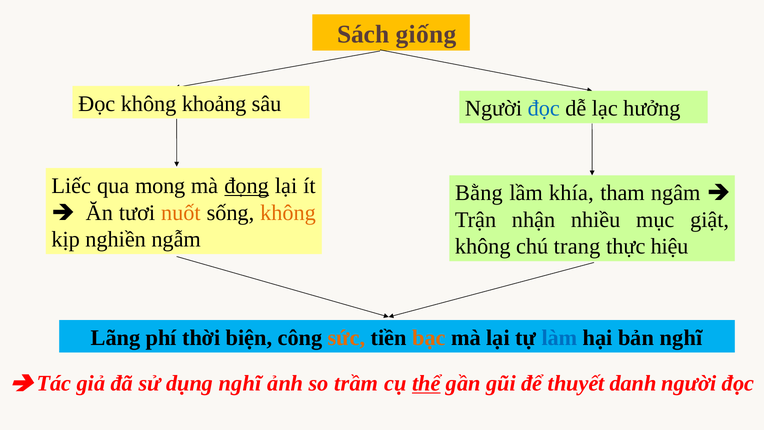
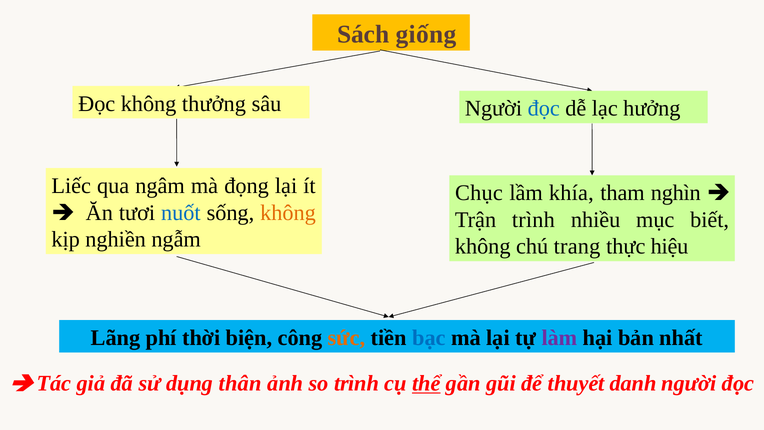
khoảng: khoảng -> thưởng
mong: mong -> ngâm
đọng underline: present -> none
Bằng: Bằng -> Chục
ngâm: ngâm -> nghìn
nuốt colour: orange -> blue
Trận nhận: nhận -> trình
giật: giật -> biết
bạc colour: orange -> blue
làm colour: blue -> purple
bản nghĩ: nghĩ -> nhất
dụng nghĩ: nghĩ -> thân
so trầm: trầm -> trình
